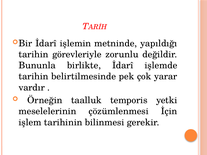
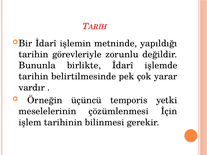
taalluk: taalluk -> üçüncü
